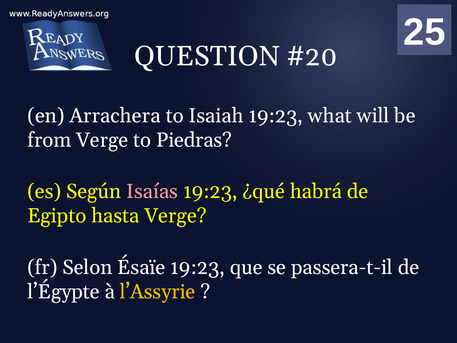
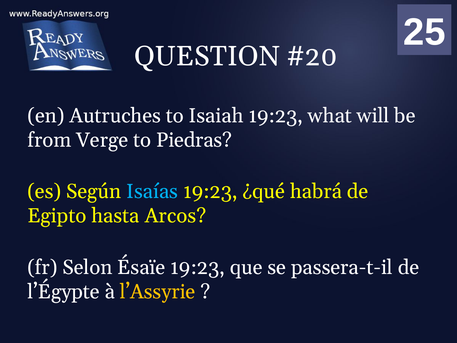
Arrachera: Arrachera -> Autruches
Isaías colour: pink -> light blue
hasta Verge: Verge -> Arcos
